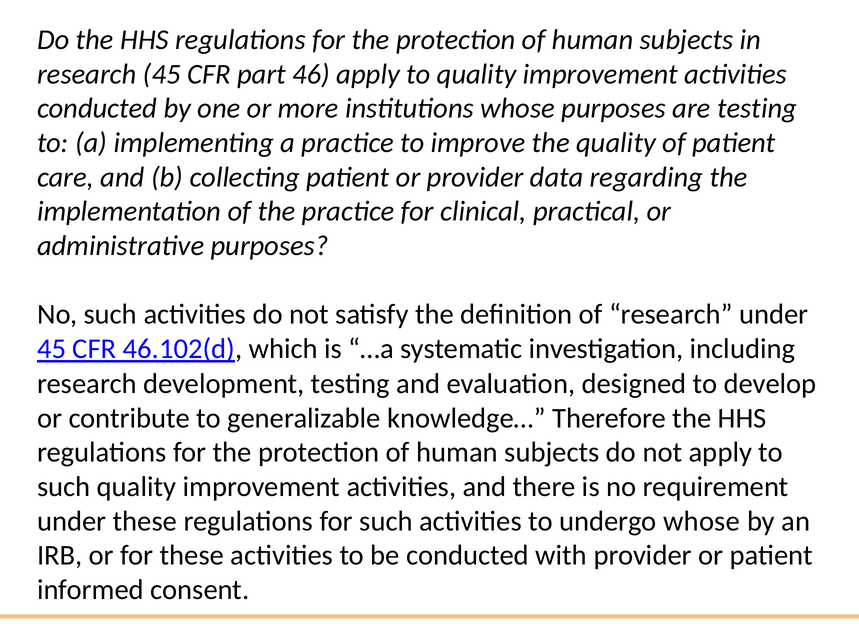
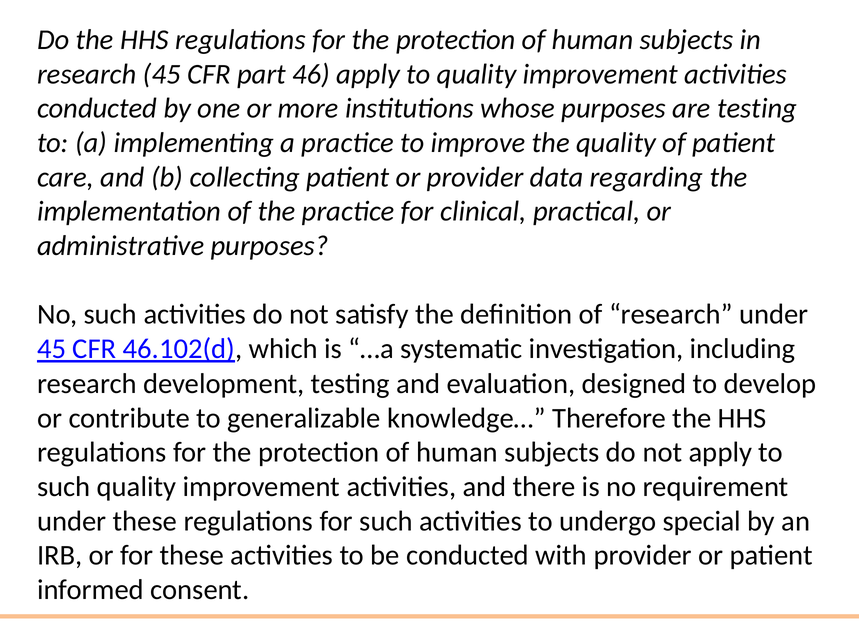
undergo whose: whose -> special
